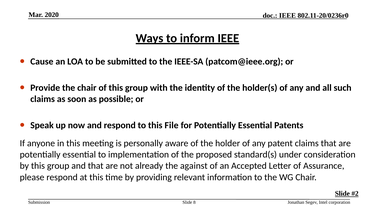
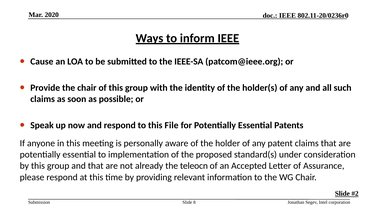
against: against -> teleocn
